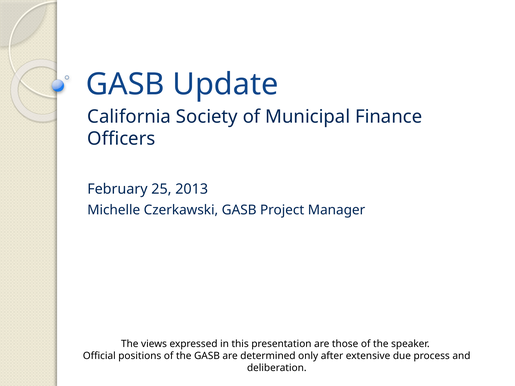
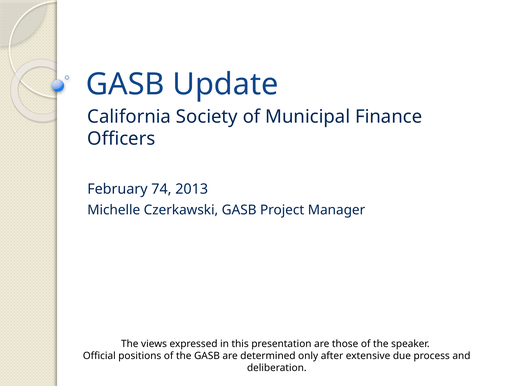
25: 25 -> 74
